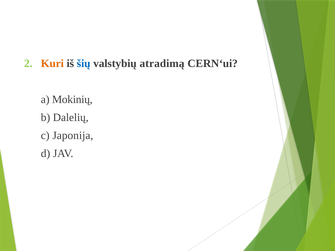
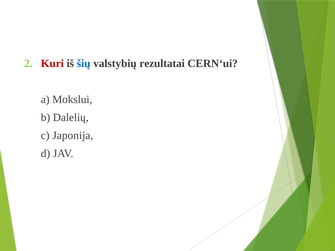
Kuri colour: orange -> red
atradimą: atradimą -> rezultatai
Mokinių: Mokinių -> Mokslui
